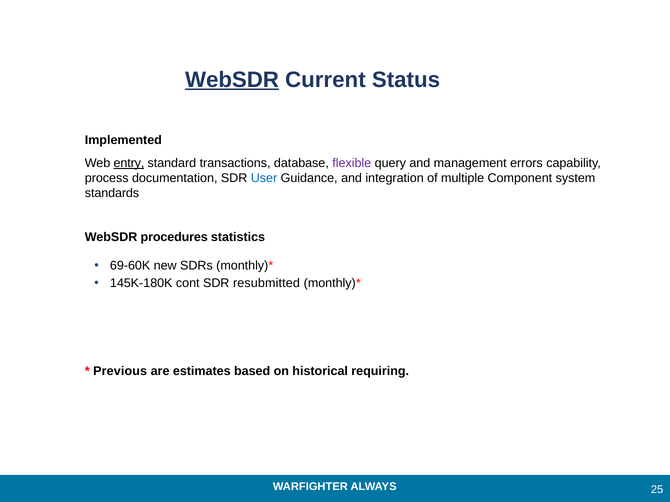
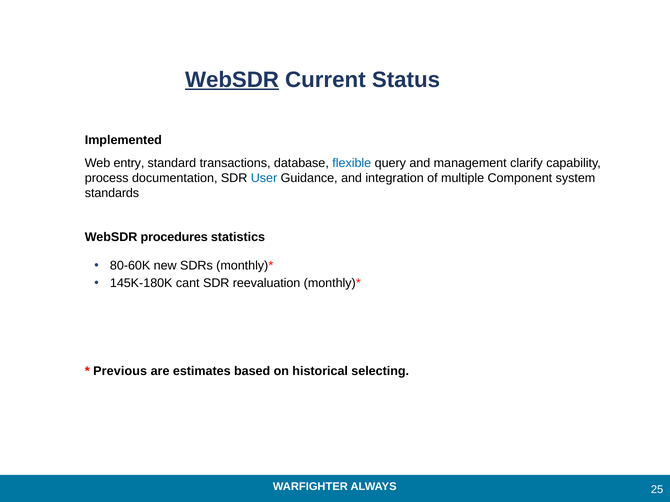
entry underline: present -> none
flexible colour: purple -> blue
errors: errors -> clarify
69-60K: 69-60K -> 80-60K
cont: cont -> cant
resubmitted: resubmitted -> reevaluation
requiring: requiring -> selecting
